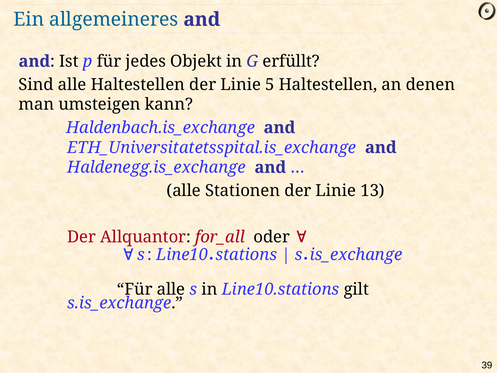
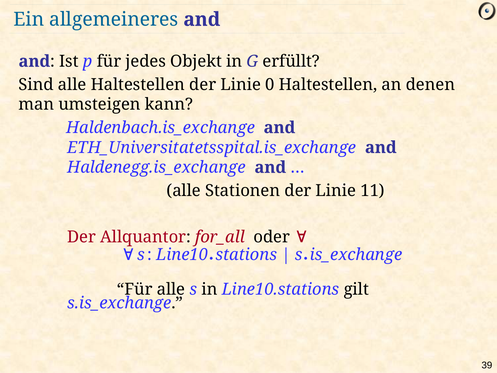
5: 5 -> 0
13: 13 -> 11
